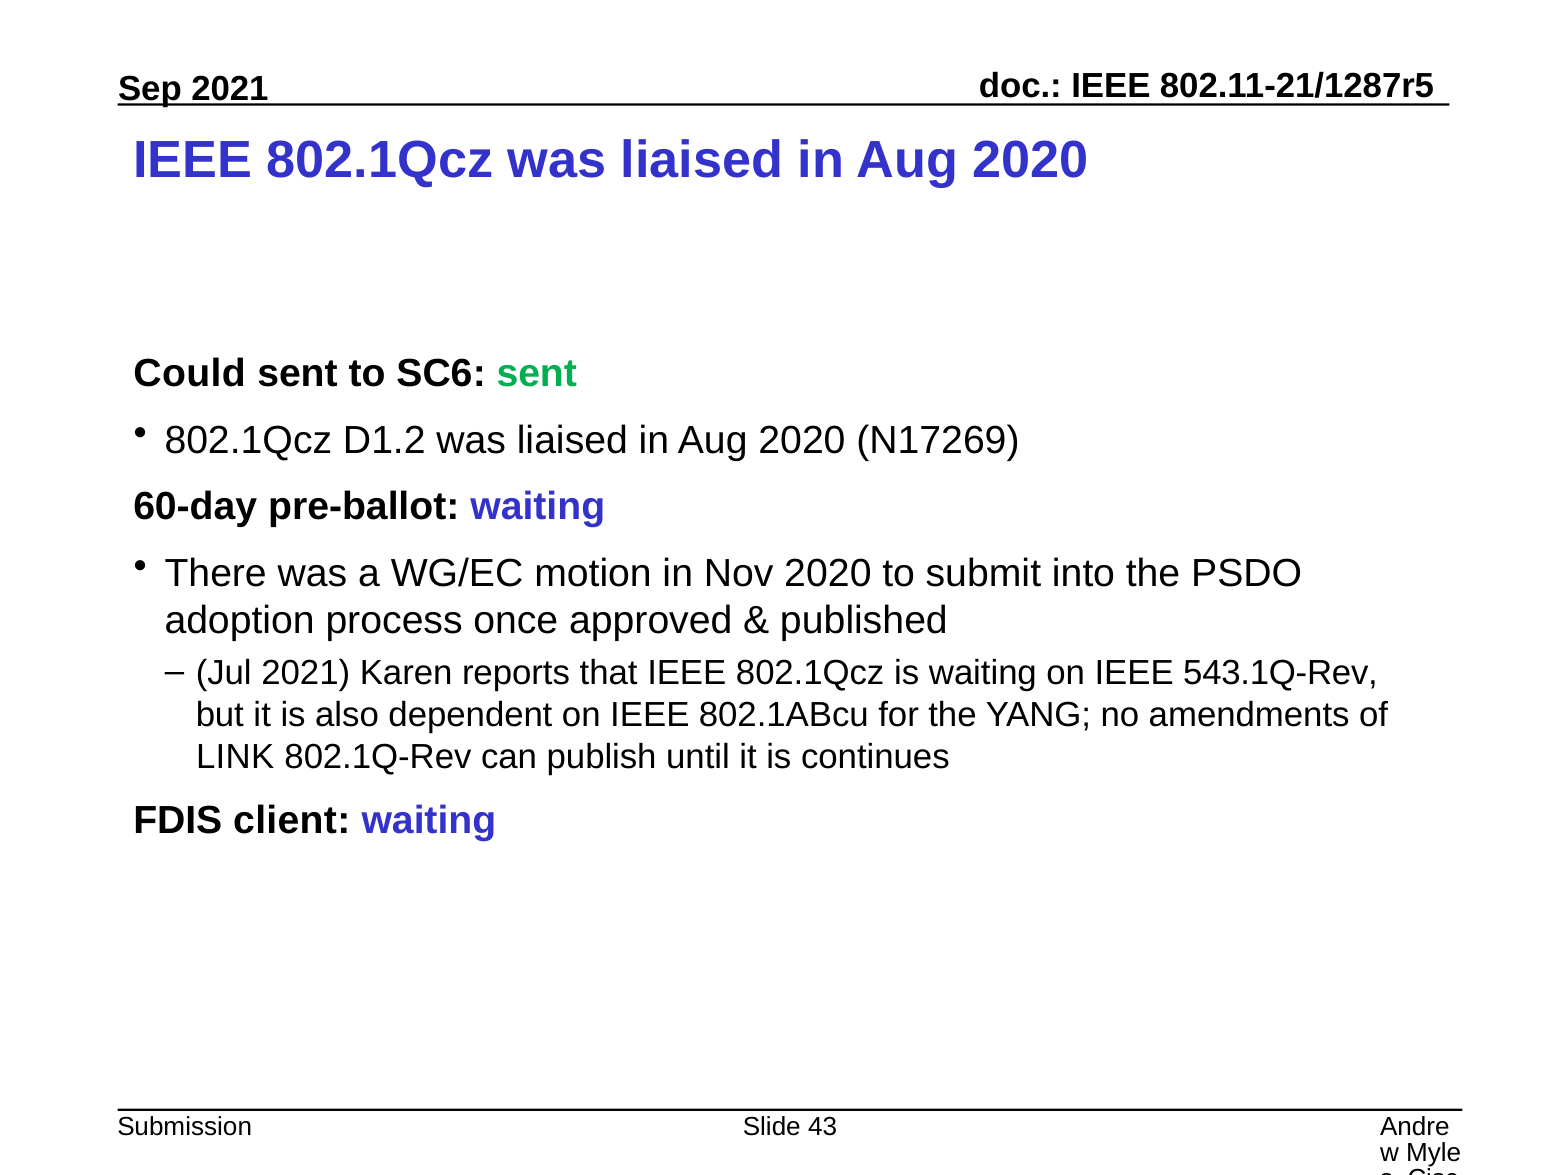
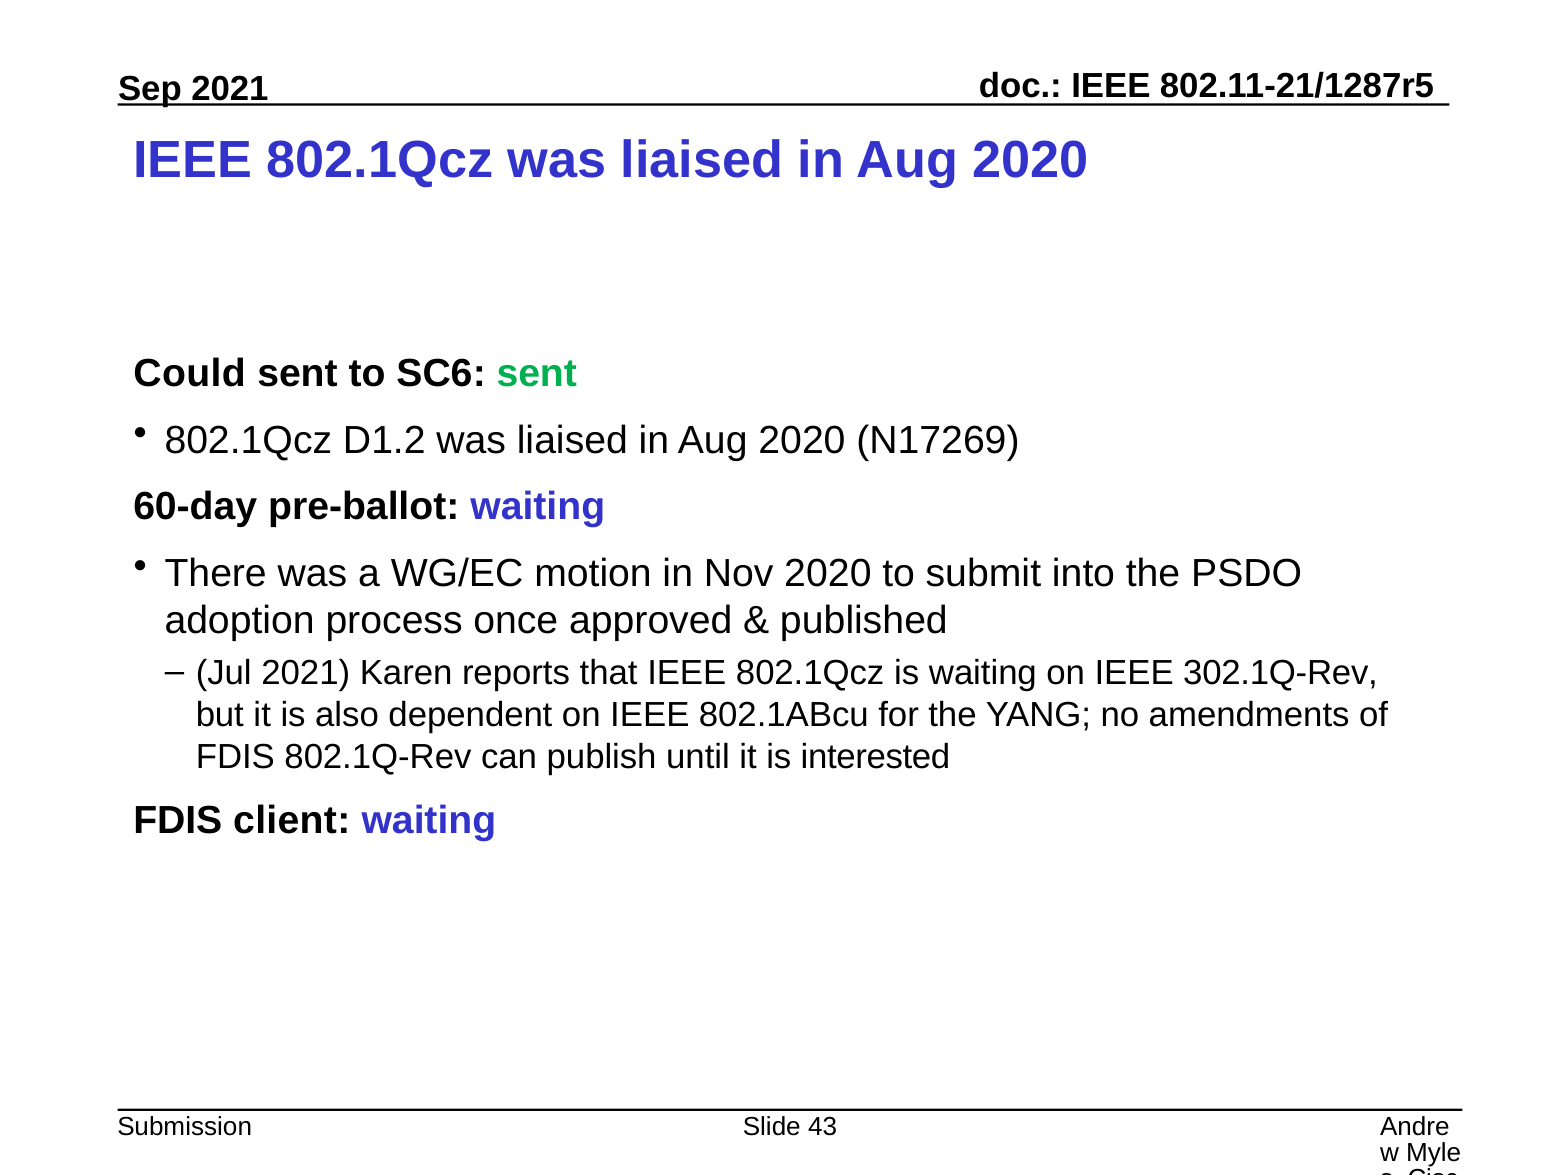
543.1Q-Rev: 543.1Q-Rev -> 302.1Q-Rev
LINK at (235, 757): LINK -> FDIS
continues: continues -> interested
